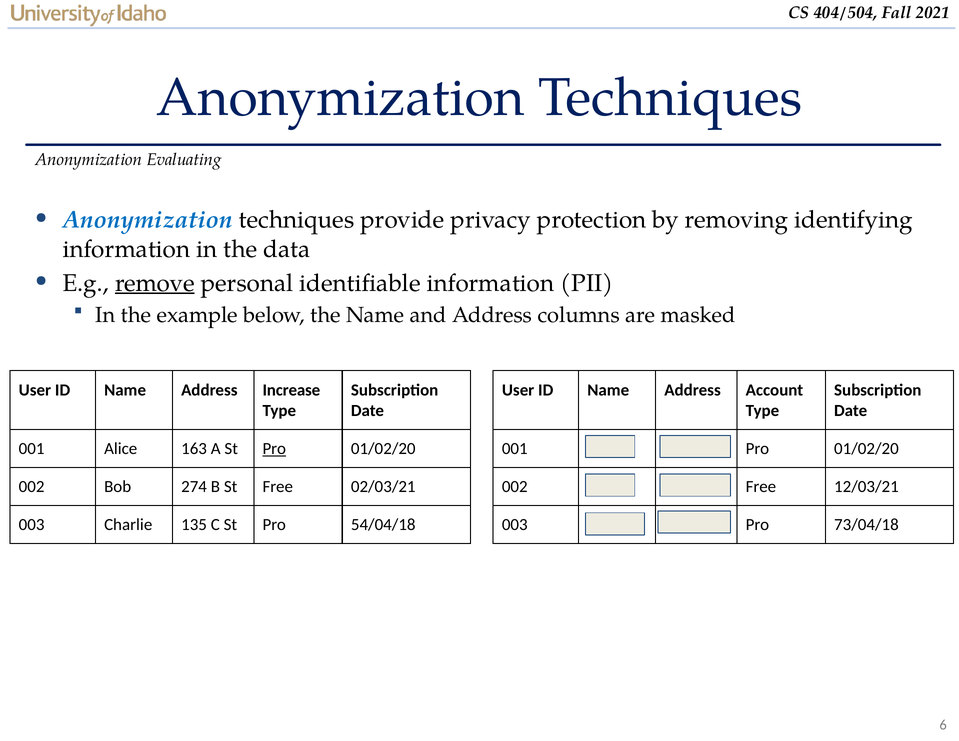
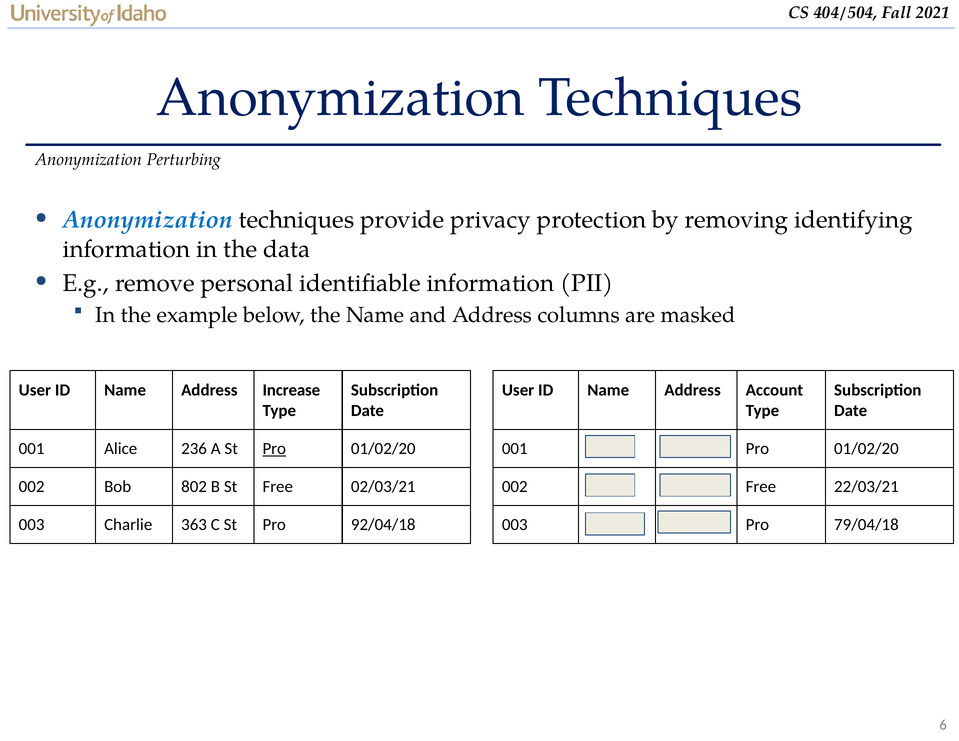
Evaluating: Evaluating -> Perturbing
remove underline: present -> none
163: 163 -> 236
274: 274 -> 802
12/03/21: 12/03/21 -> 22/03/21
135: 135 -> 363
54/04/18: 54/04/18 -> 92/04/18
73/04/18: 73/04/18 -> 79/04/18
